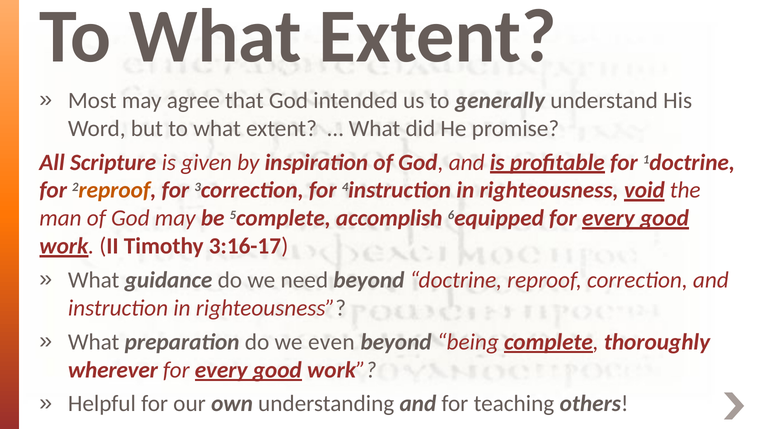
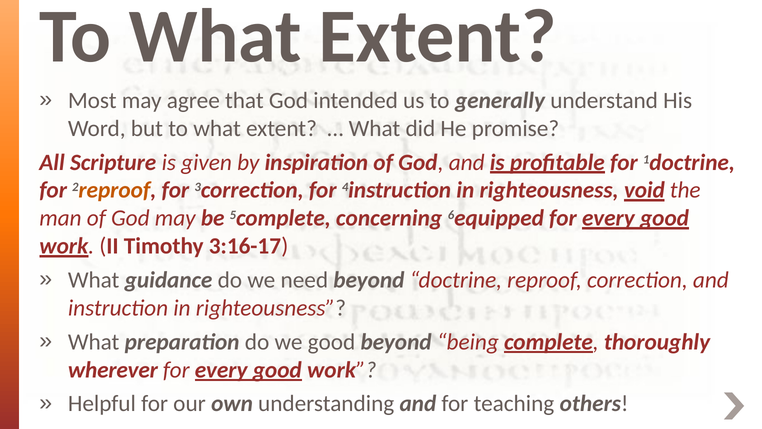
accomplish: accomplish -> concerning
we even: even -> good
